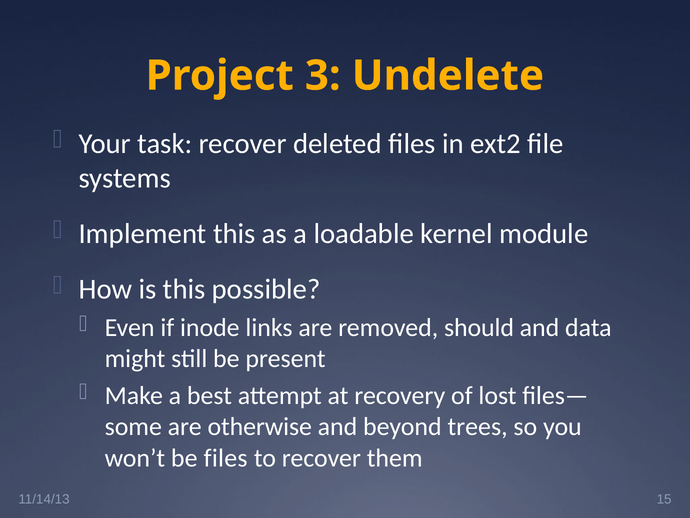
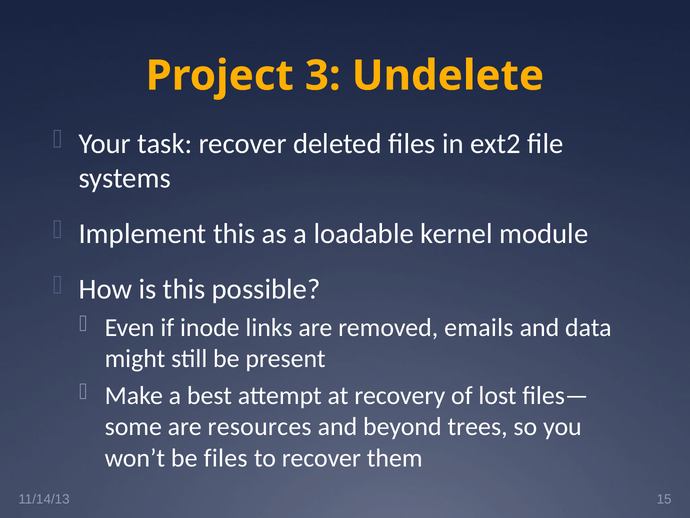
should: should -> emails
otherwise: otherwise -> resources
